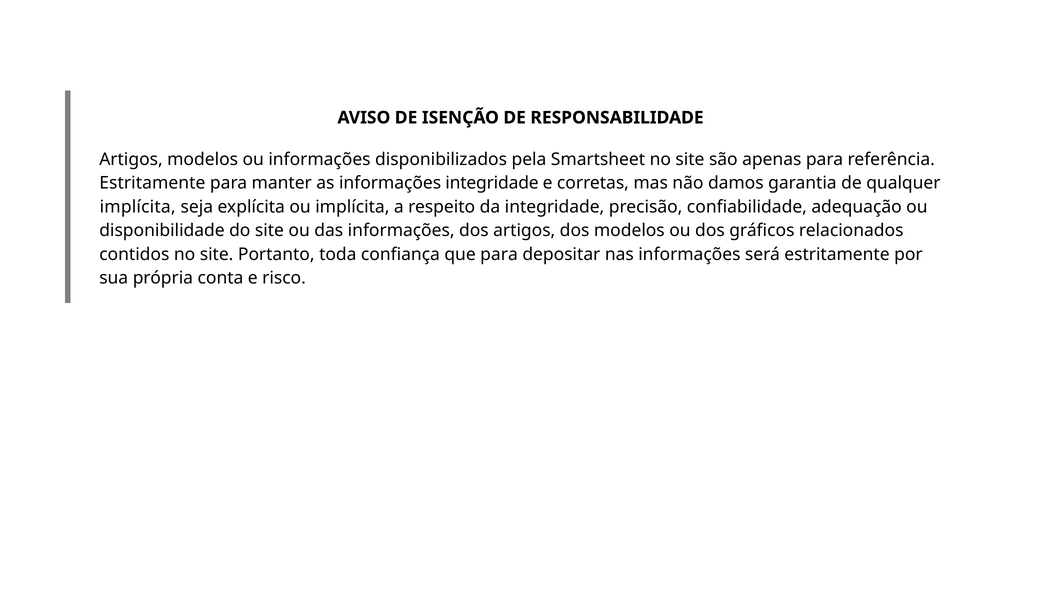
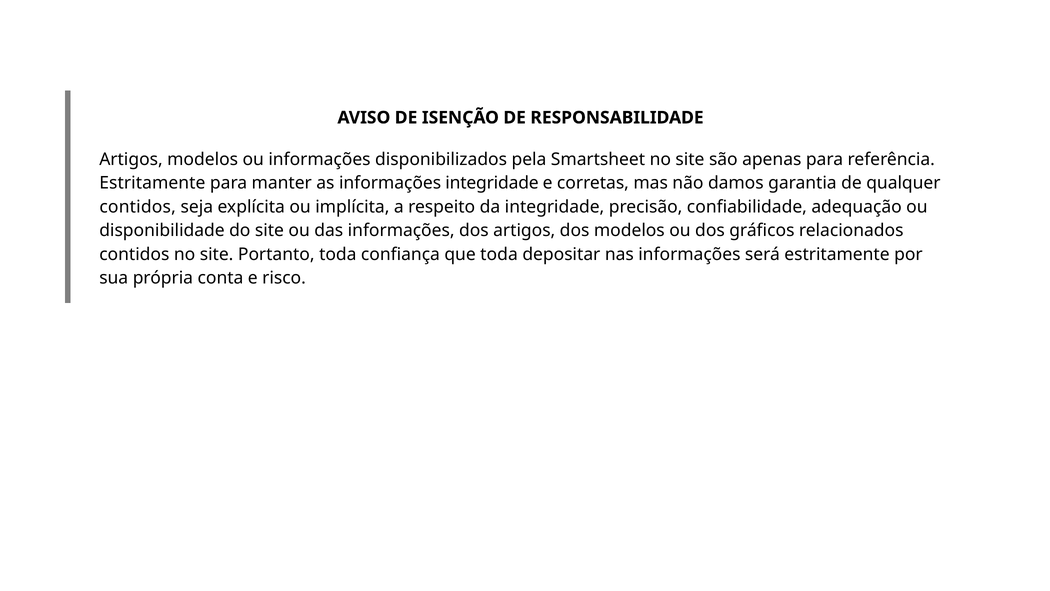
implícita at (138, 207): implícita -> contidos
que para: para -> toda
